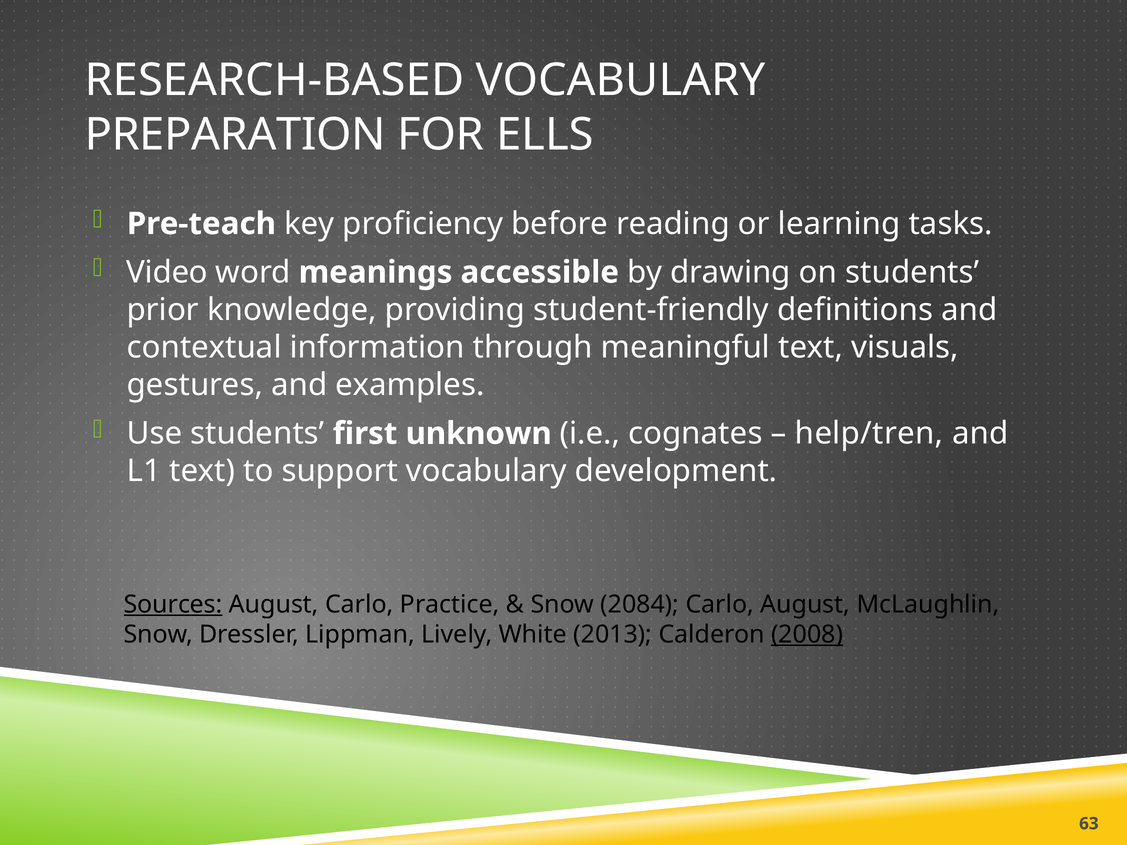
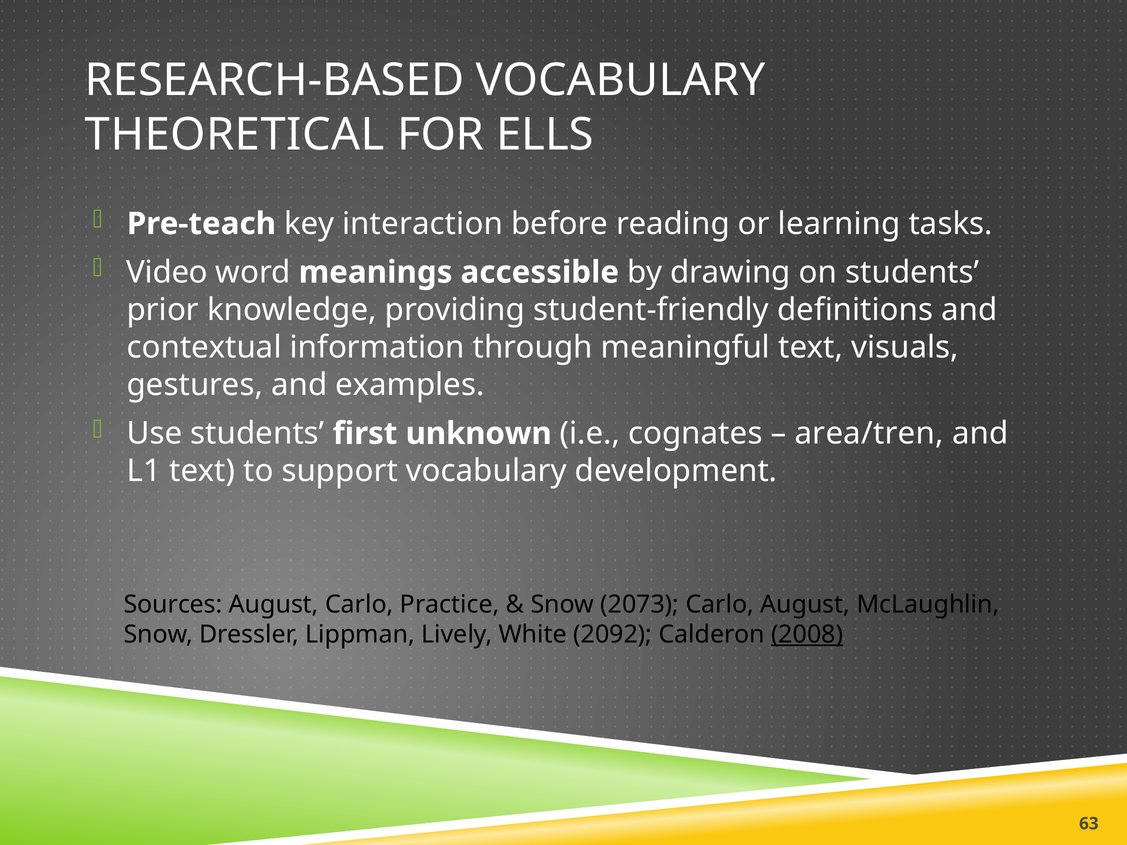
PREPARATION: PREPARATION -> THEORETICAL
proficiency: proficiency -> interaction
help/tren: help/tren -> area/tren
Sources underline: present -> none
2084: 2084 -> 2073
2013: 2013 -> 2092
